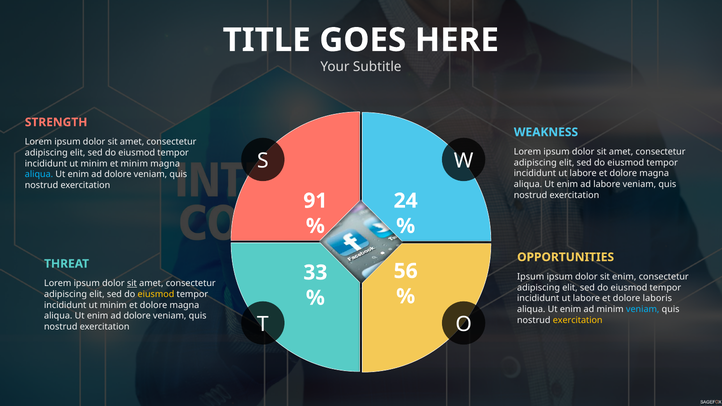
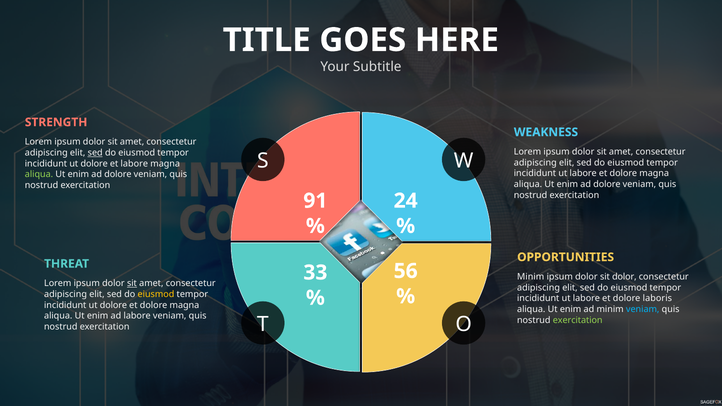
sed at (95, 153) underline: none -> present
minim at (94, 164): minim -> dolore
et minim: minim -> labore
aliqua at (39, 174) colour: light blue -> light green
labore at (607, 184): labore -> dolore
Ipsum at (531, 277): Ipsum -> Minim
sit enim: enim -> dolor
minim at (113, 305): minim -> dolore
dolore at (137, 316): dolore -> labore
exercitation at (578, 320) colour: yellow -> light green
